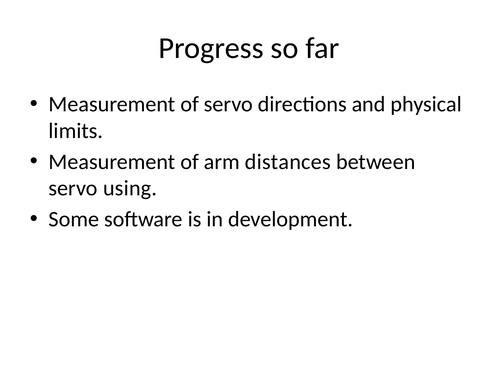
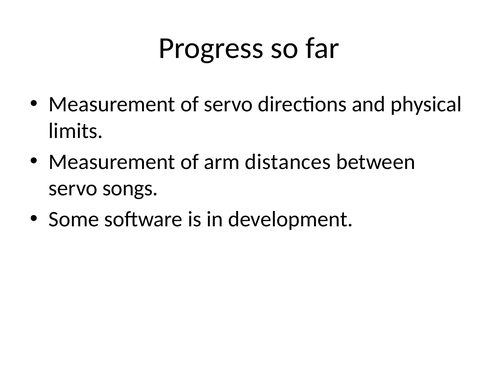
using: using -> songs
